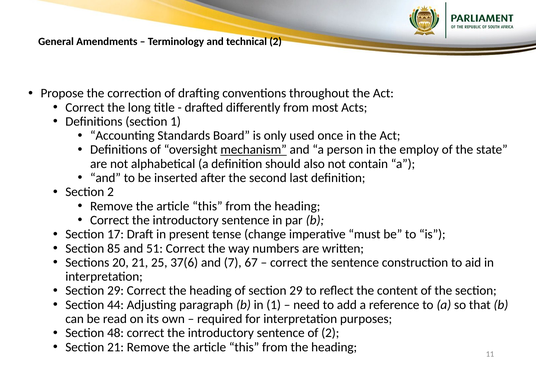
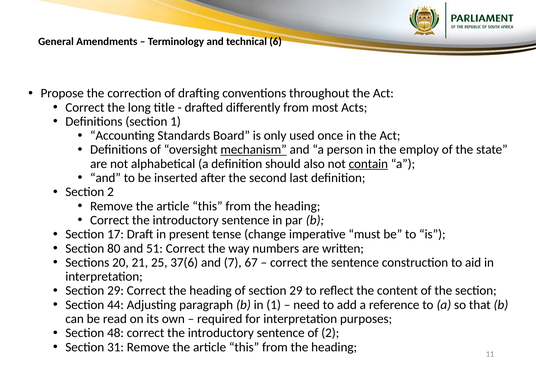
technical 2: 2 -> 6
contain underline: none -> present
85: 85 -> 80
Section 21: 21 -> 31
